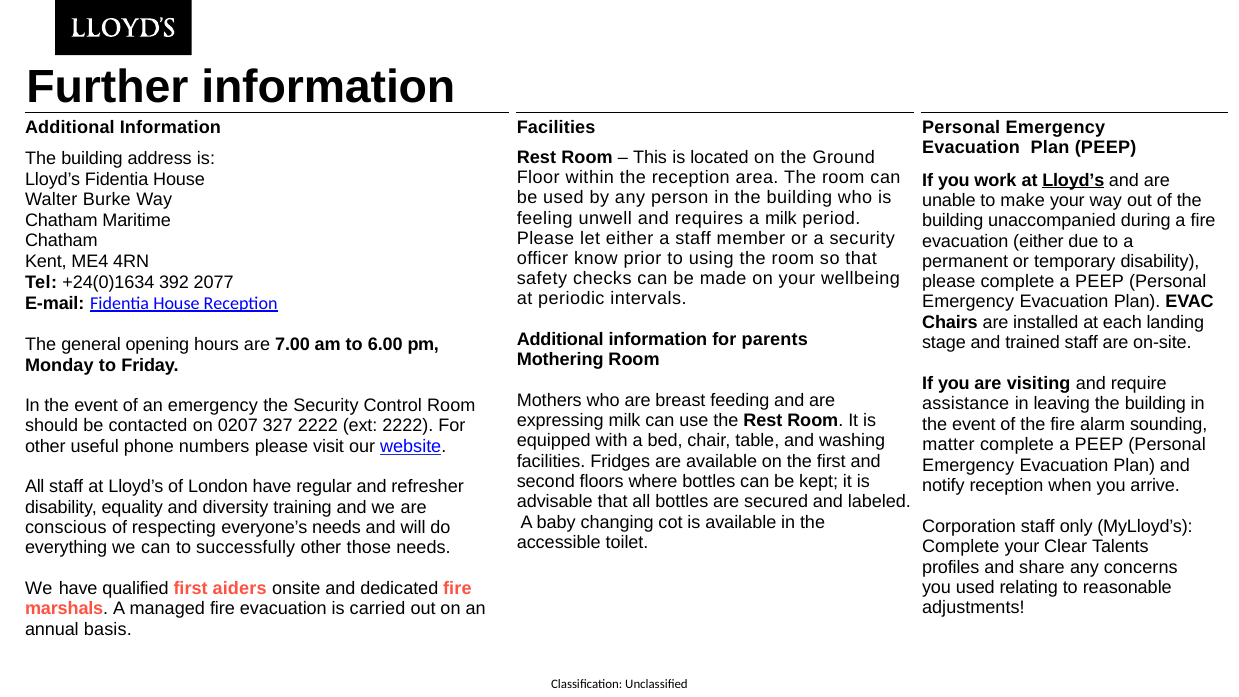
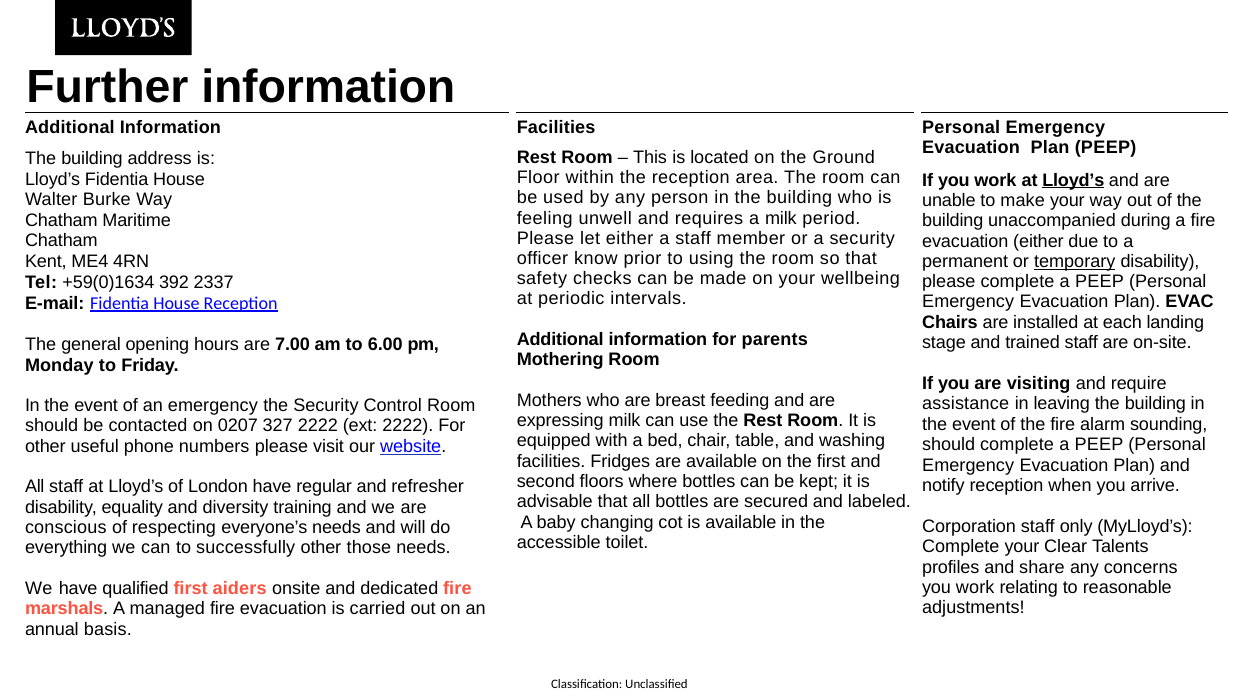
temporary underline: none -> present
+24(0)1634: +24(0)1634 -> +59(0)1634
2077: 2077 -> 2337
matter at (949, 445): matter -> should
used at (975, 587): used -> work
